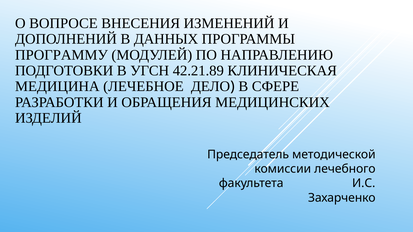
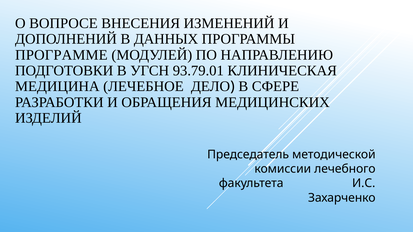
ПРОГРАММУ: ПРОГРАММУ -> ПРОГРАММЕ
42.21.89: 42.21.89 -> 93.79.01
